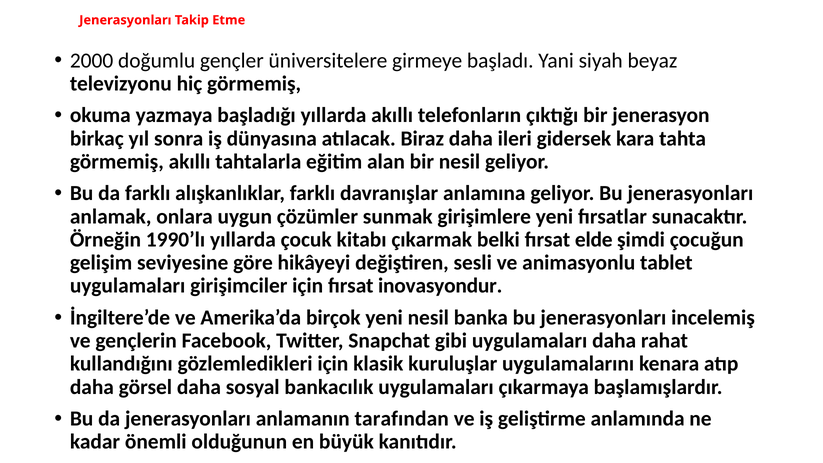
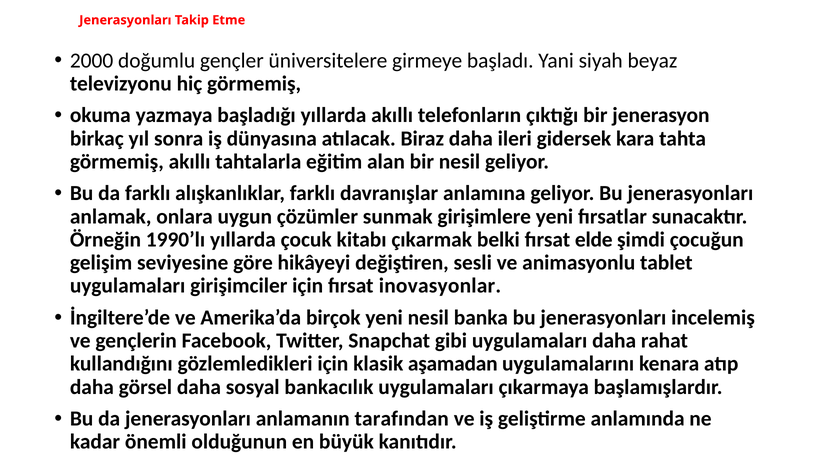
inovasyondur: inovasyondur -> inovasyonlar
kuruluşlar: kuruluşlar -> aşamadan
